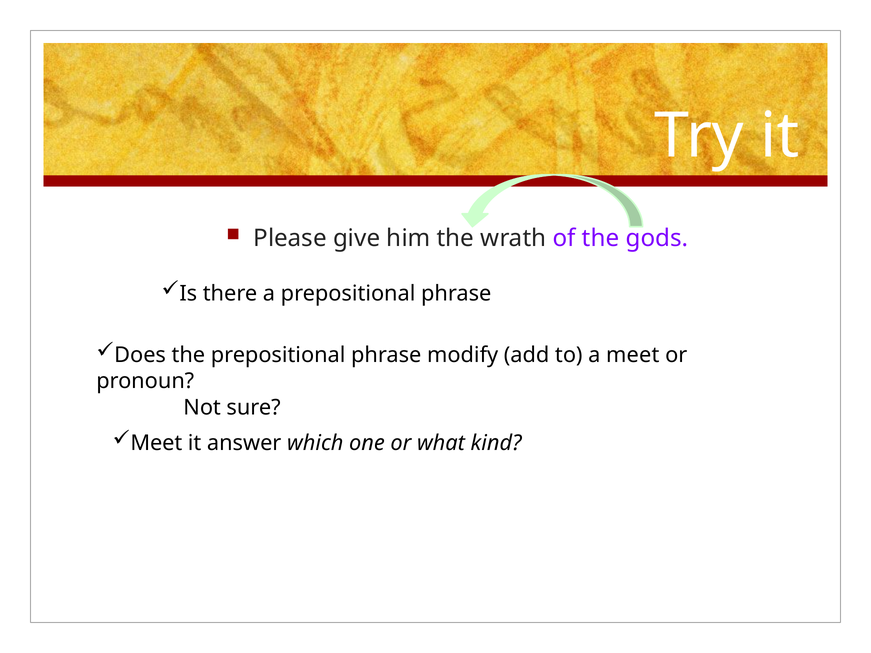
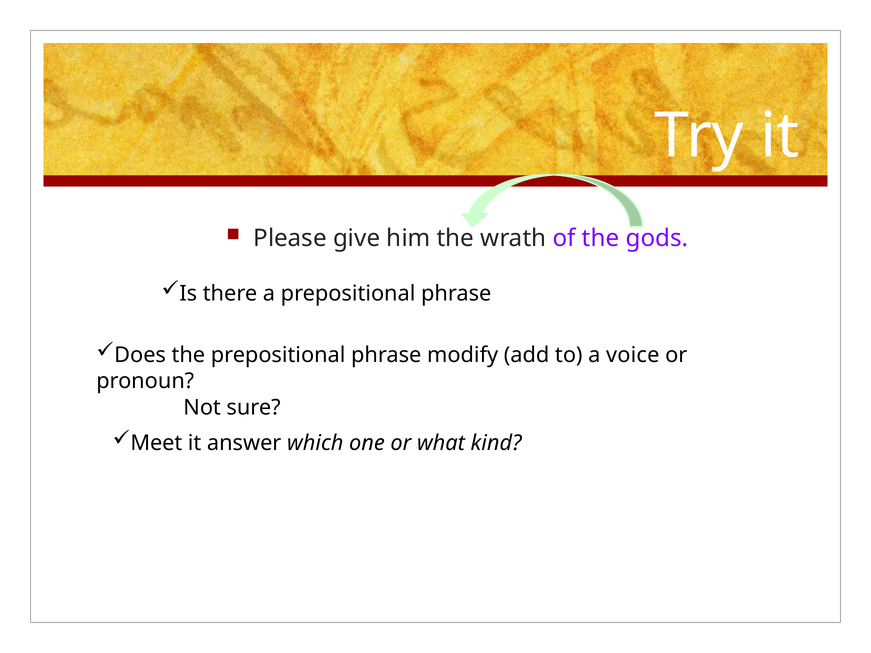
a meet: meet -> voice
